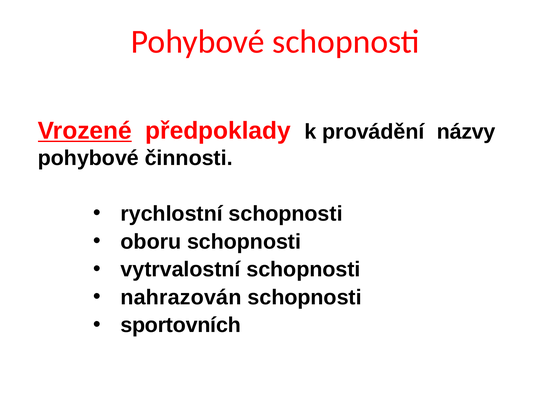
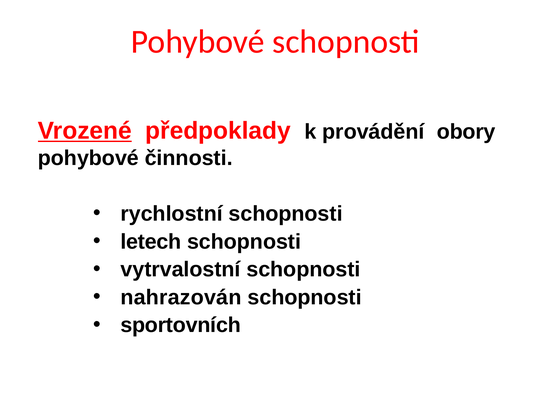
názvy: názvy -> obory
oboru: oboru -> letech
